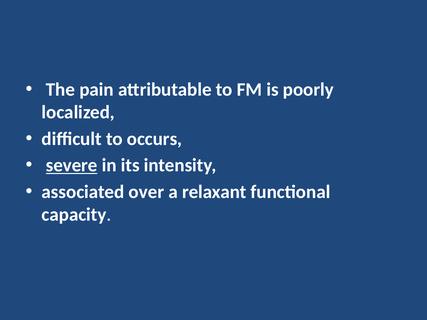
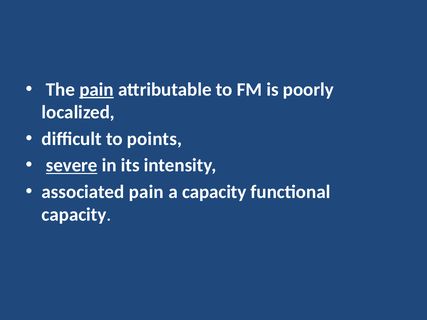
pain at (97, 90) underline: none -> present
occurs: occurs -> points
associated over: over -> pain
a relaxant: relaxant -> capacity
